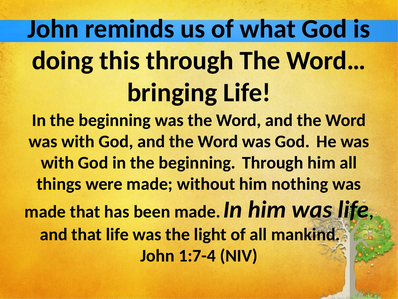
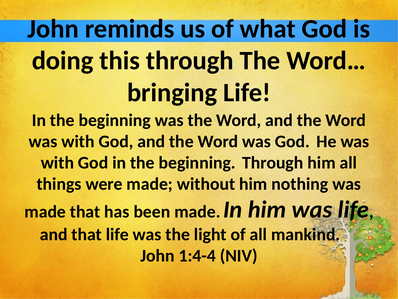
1:7-4: 1:7-4 -> 1:4-4
